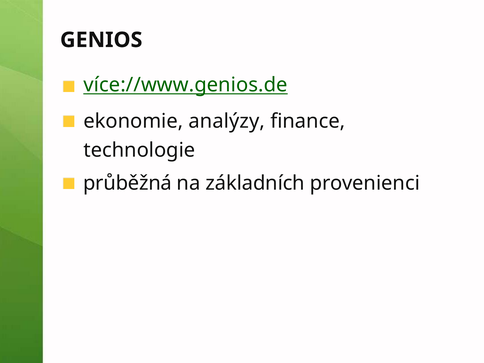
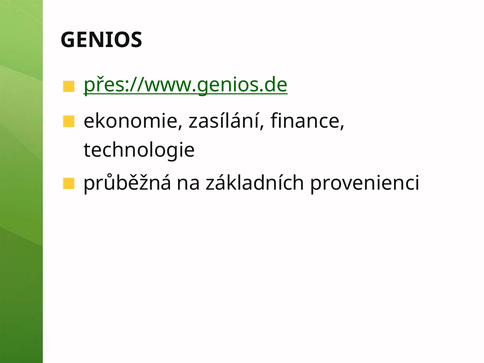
více://www.genios.de: více://www.genios.de -> přes://www.genios.de
analýzy: analýzy -> zasílání
